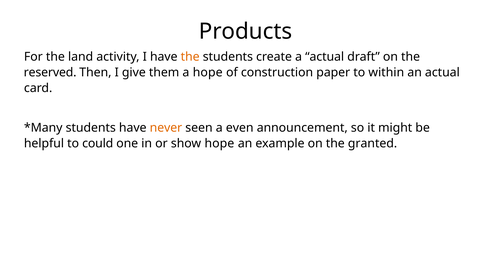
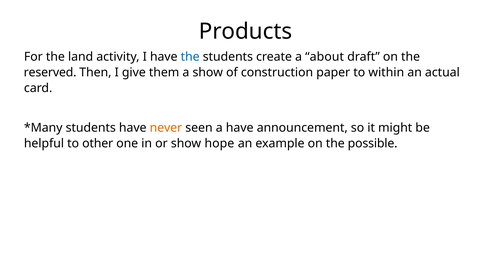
the at (190, 57) colour: orange -> blue
a actual: actual -> about
a hope: hope -> show
a even: even -> have
could: could -> other
granted: granted -> possible
